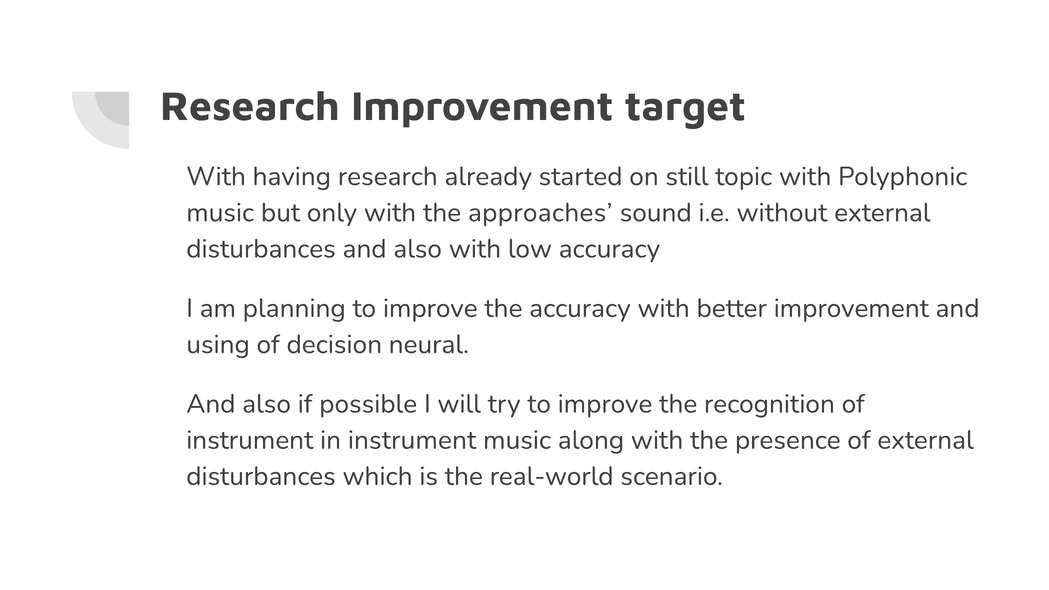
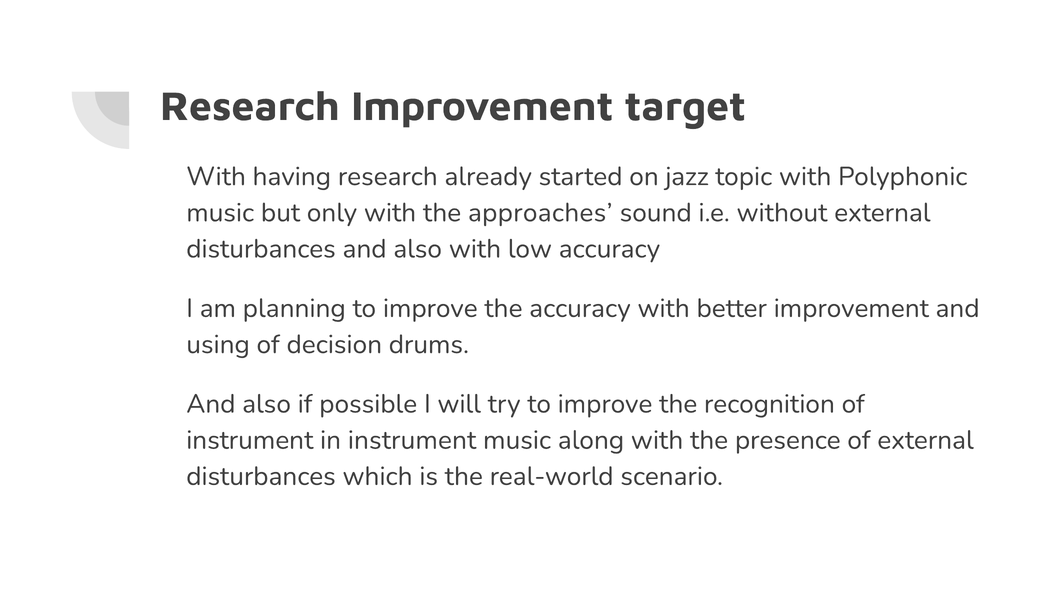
still: still -> jazz
neural: neural -> drums
